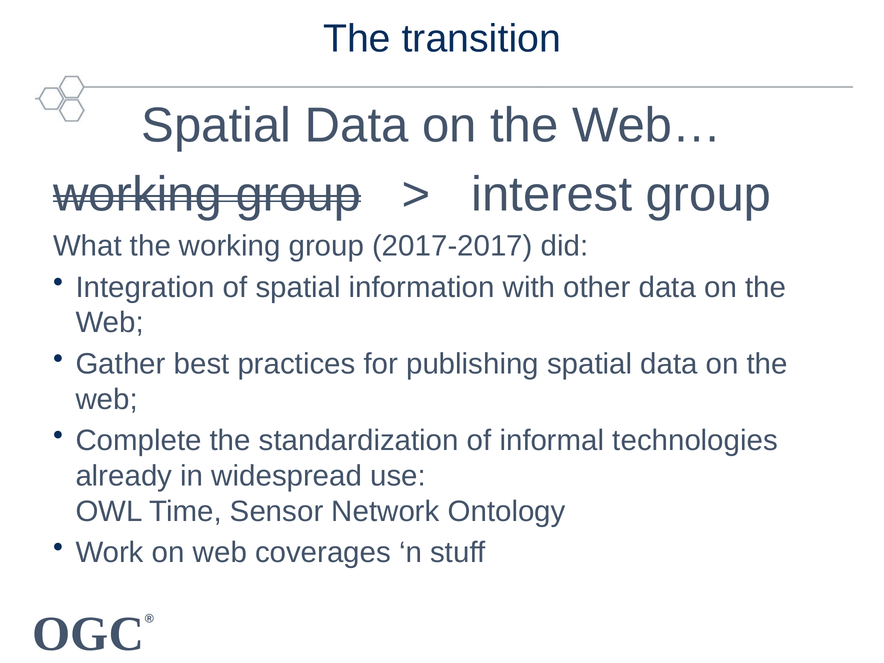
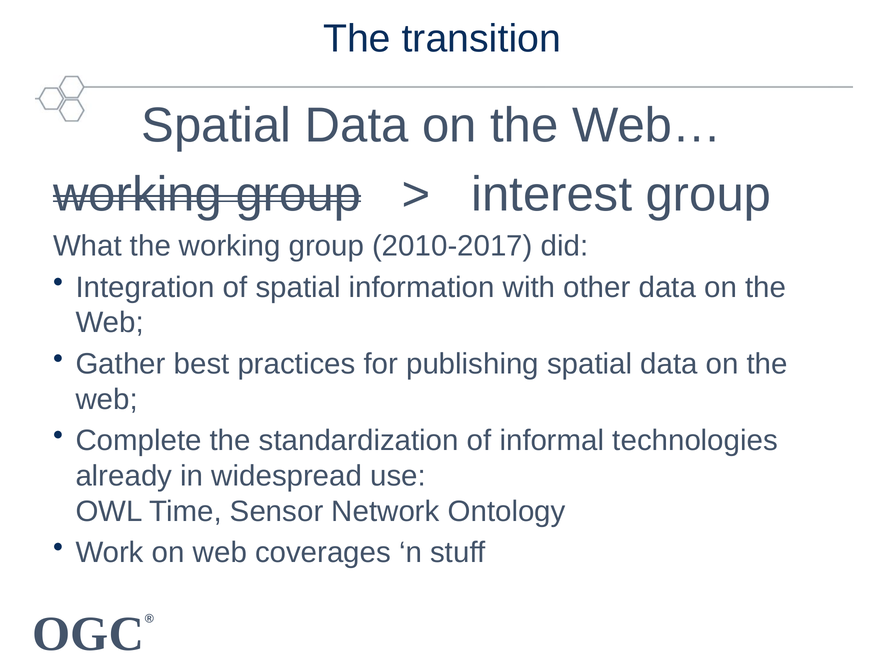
2017-2017: 2017-2017 -> 2010-2017
